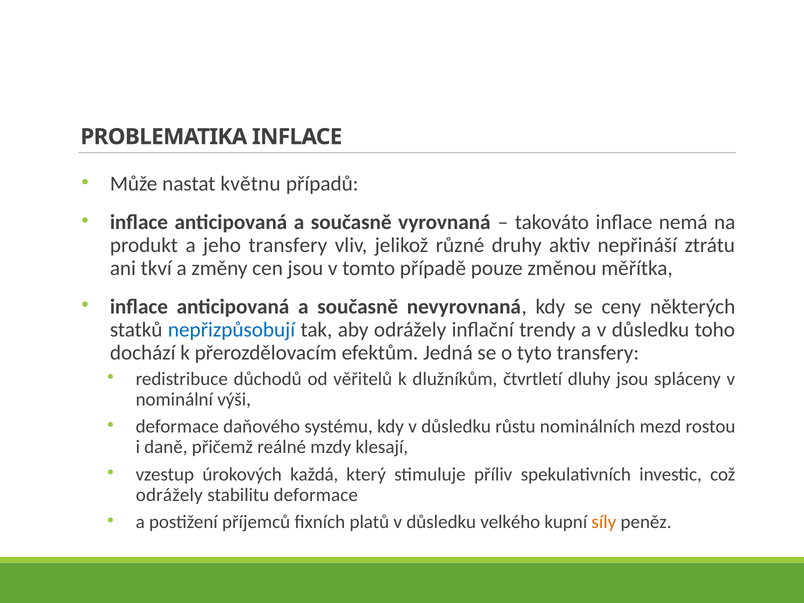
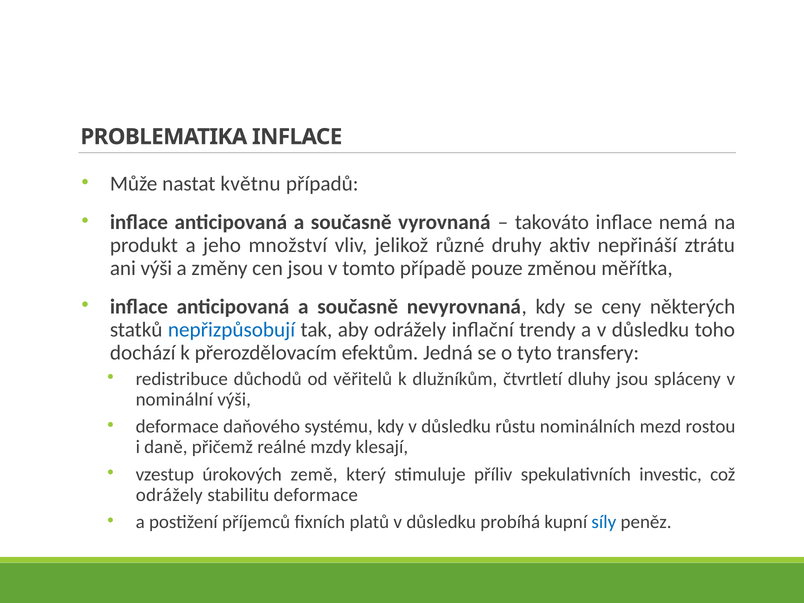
jeho transfery: transfery -> množství
ani tkví: tkví -> výši
každá: každá -> země
velkého: velkého -> probíhá
síly colour: orange -> blue
